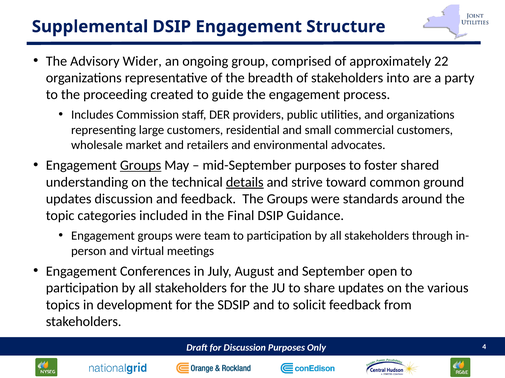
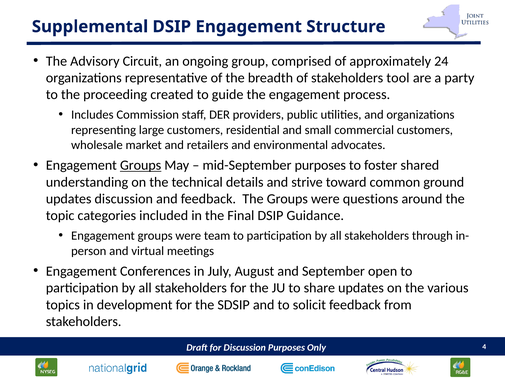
Wider: Wider -> Circuit
22: 22 -> 24
into: into -> tool
details underline: present -> none
standards: standards -> questions
